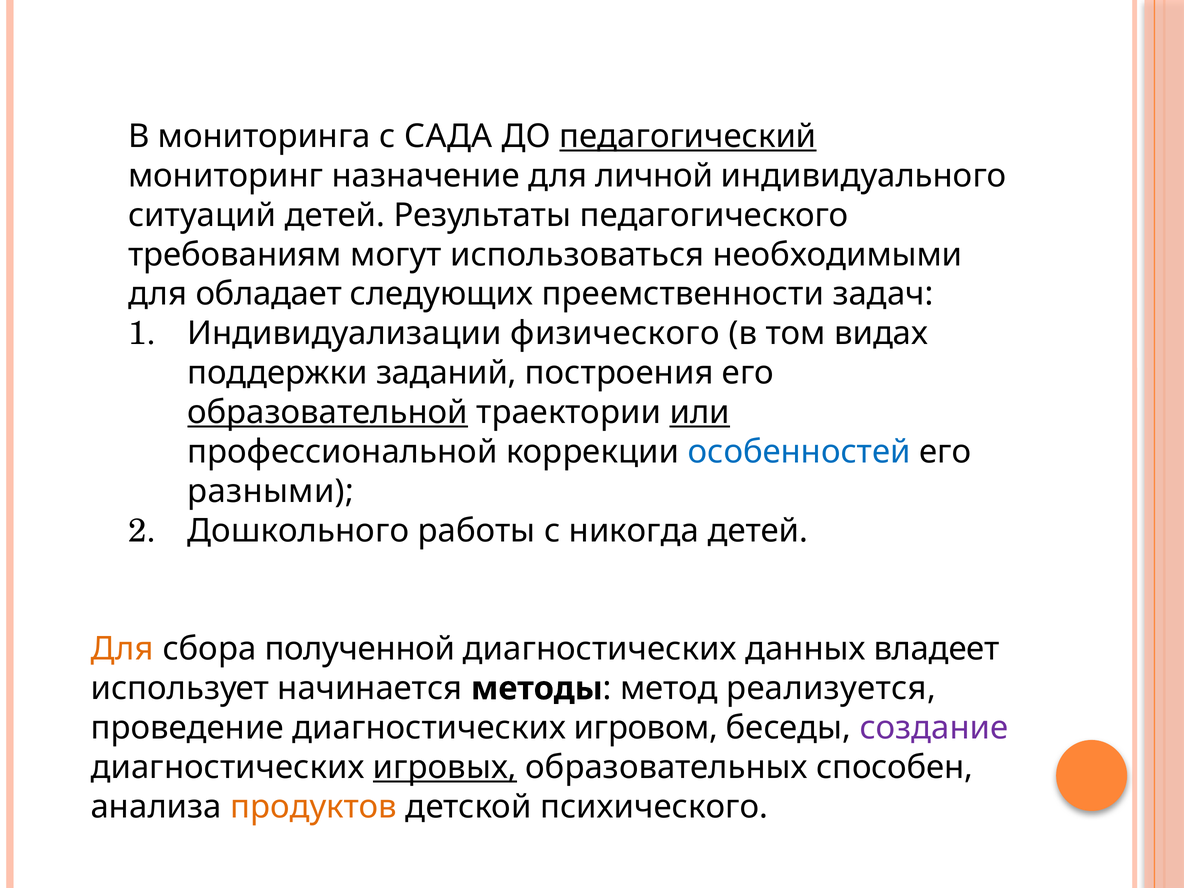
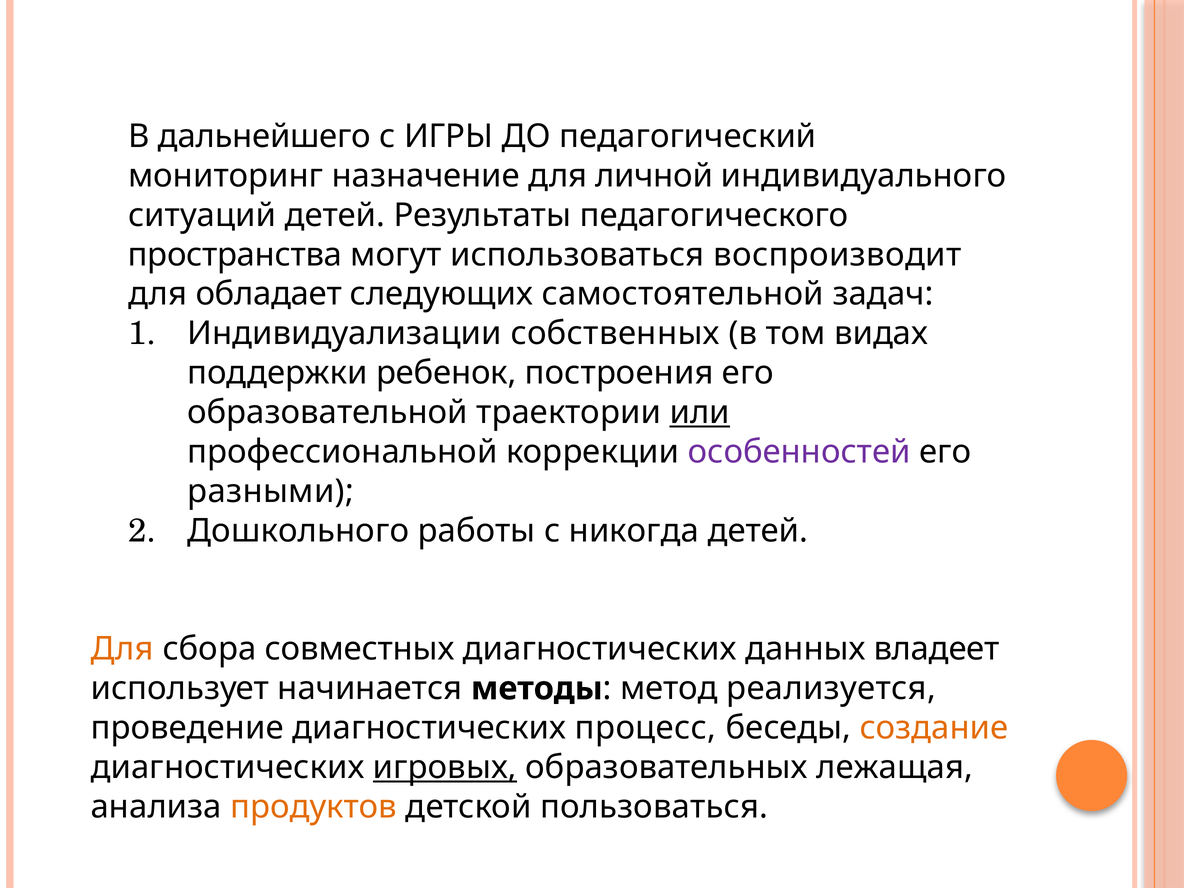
мониторинга: мониторинга -> дальнейшего
САДА: САДА -> ИГРЫ
педагогический underline: present -> none
требованиям: требованиям -> пространства
необходимыми: необходимыми -> воспроизводит
преемственности: преемственности -> самостоятельной
физического: физического -> собственных
заданий: заданий -> ребенок
образовательной underline: present -> none
особенностей colour: blue -> purple
полученной: полученной -> совместных
игровом: игровом -> процесс
создание colour: purple -> orange
способен: способен -> лежащая
психического: психического -> пользоваться
